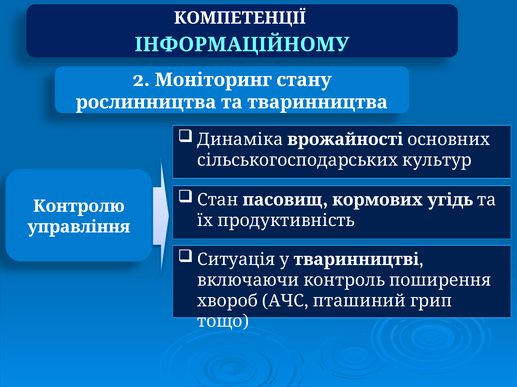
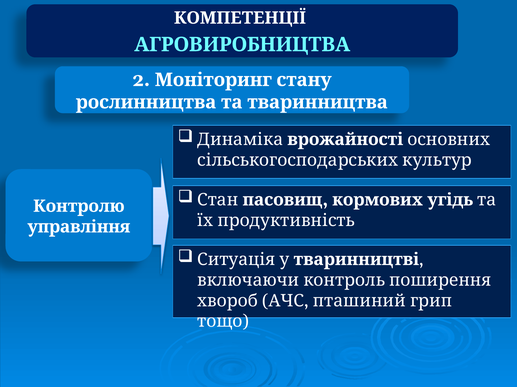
ІНФОРМАЦІЙНОМУ: ІНФОРМАЦІЙНОМУ -> АГРОВИРОБНИЦТВА
